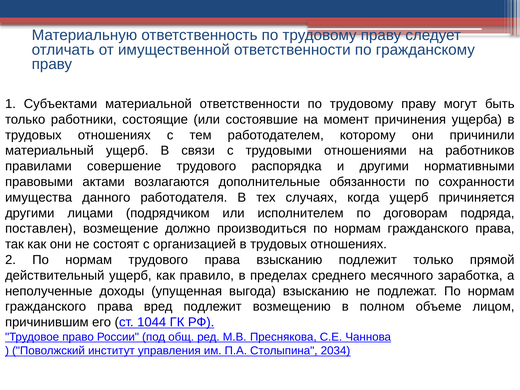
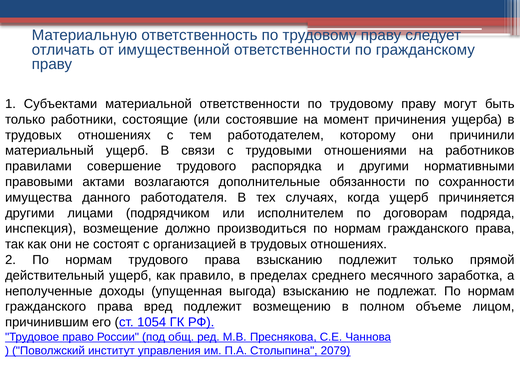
поставлен: поставлен -> инспекция
1044: 1044 -> 1054
2034: 2034 -> 2079
